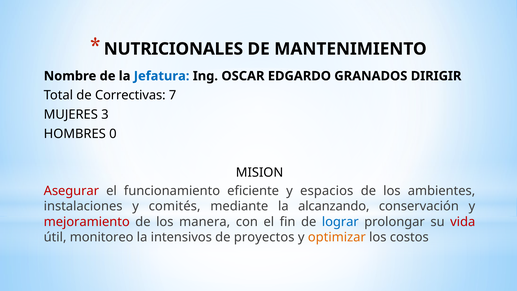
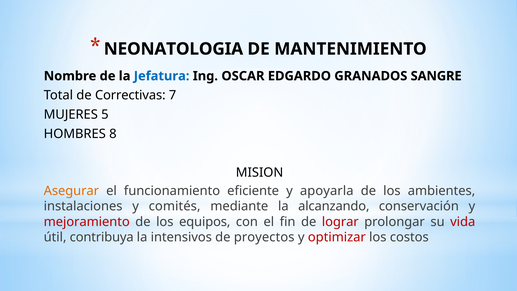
NUTRICIONALES: NUTRICIONALES -> NEONATOLOGIA
DIRIGIR: DIRIGIR -> SANGRE
3: 3 -> 5
0: 0 -> 8
Asegurar colour: red -> orange
espacios: espacios -> apoyarla
manera: manera -> equipos
lograr colour: blue -> red
monitoreo: monitoreo -> contribuya
optimizar colour: orange -> red
